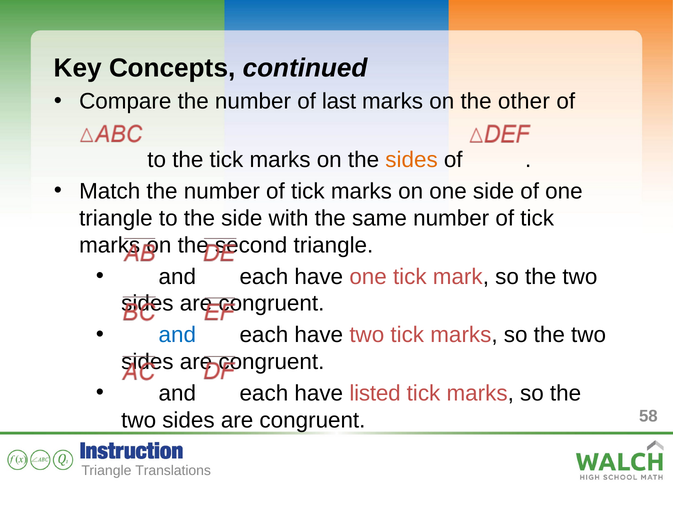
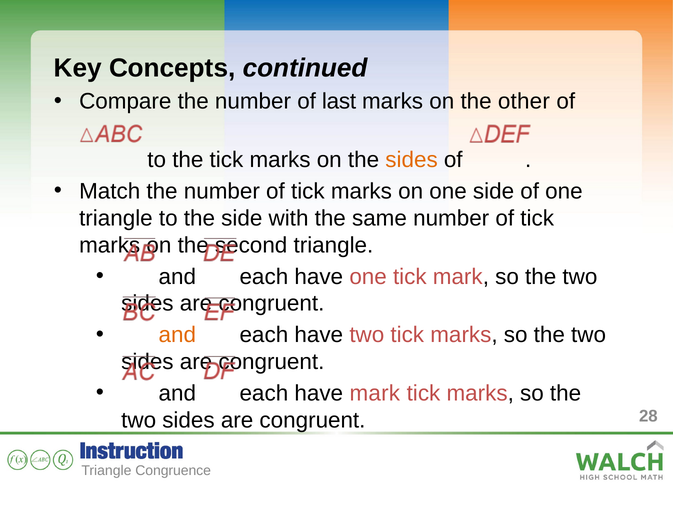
and at (177, 335) colour: blue -> orange
have listed: listed -> mark
58: 58 -> 28
Translations: Translations -> Congruence
